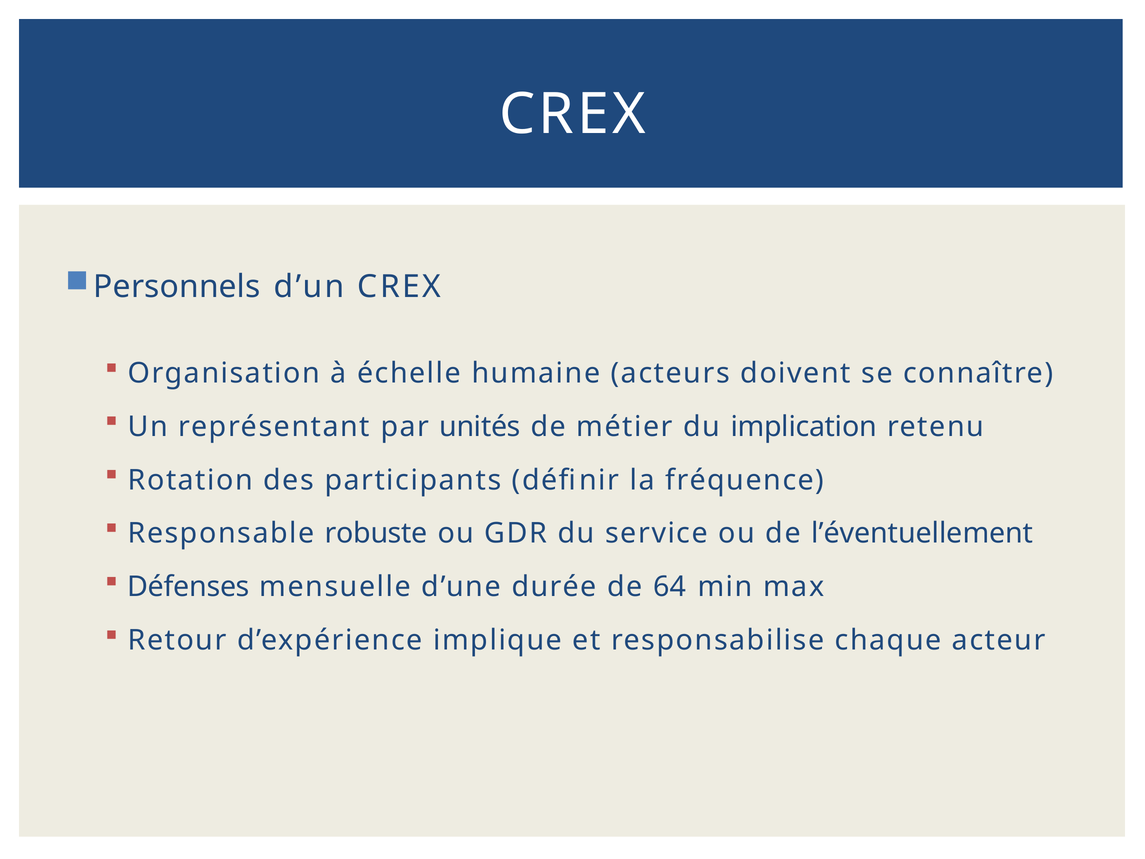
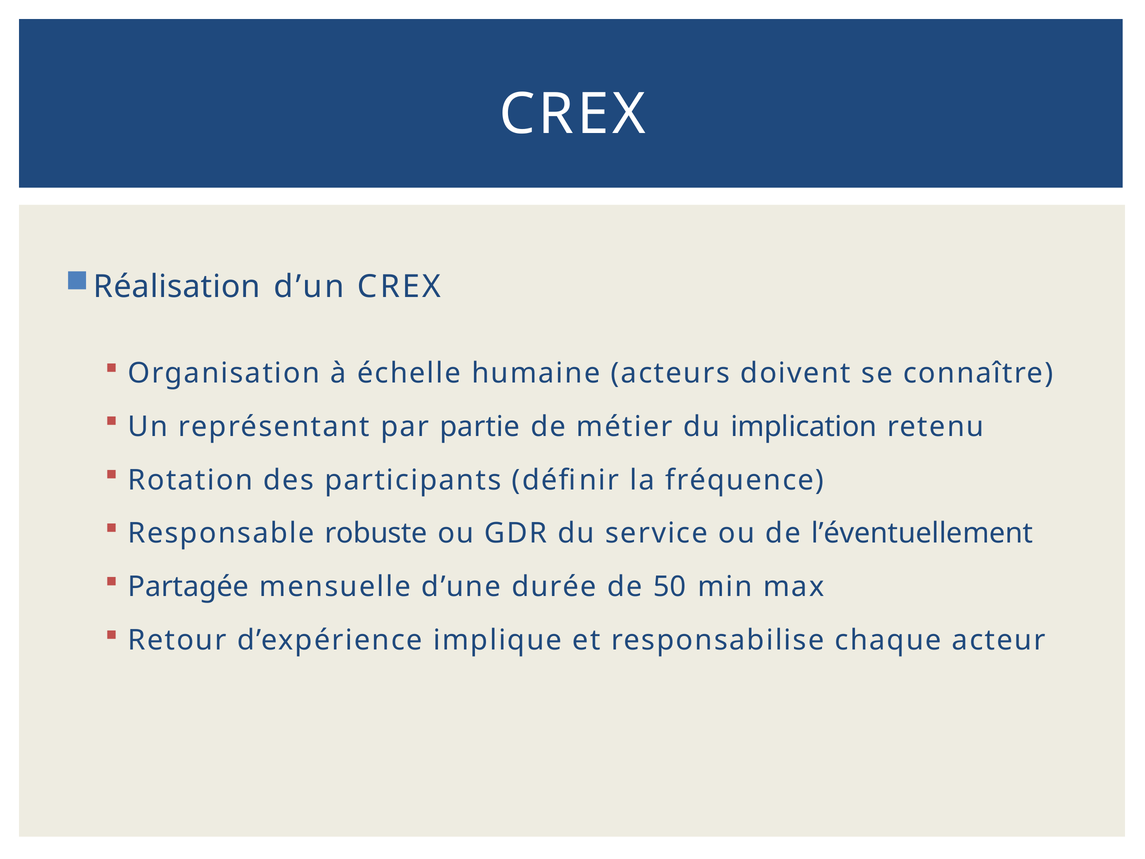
Personnels: Personnels -> Réalisation
unités: unités -> partie
Défenses: Défenses -> Partagée
64: 64 -> 50
